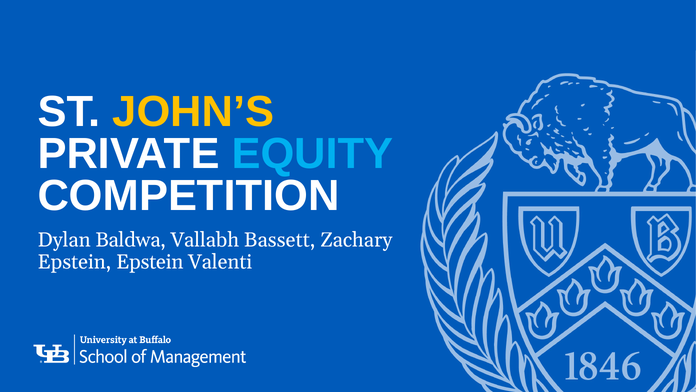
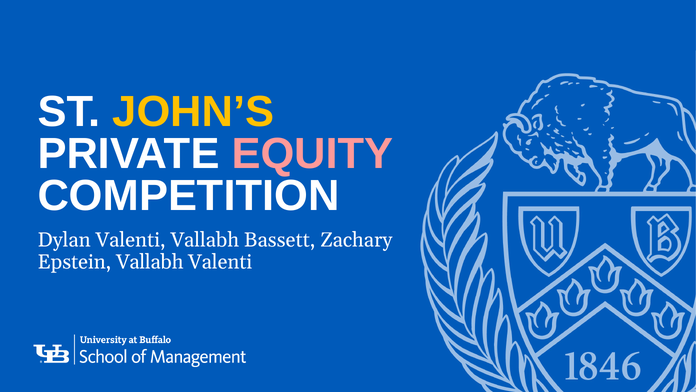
EQUITY colour: light blue -> pink
Dylan Baldwa: Baldwa -> Valenti
Epstein Epstein: Epstein -> Vallabh
